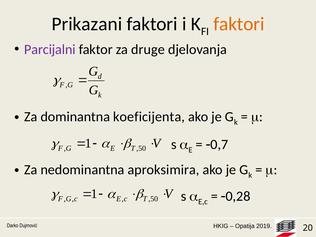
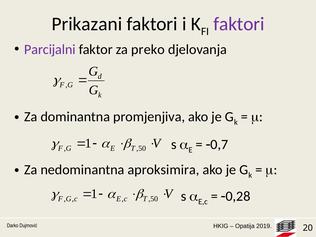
faktori at (239, 24) colour: orange -> purple
druge: druge -> preko
koeficijenta: koeficijenta -> promjenjiva
